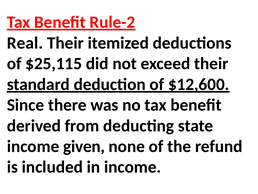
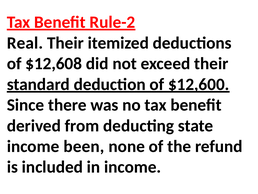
$25,115: $25,115 -> $12,608
given: given -> been
